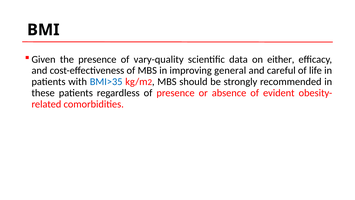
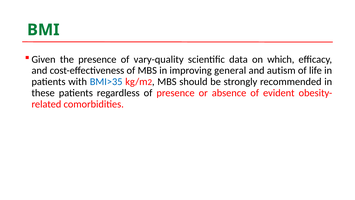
BMI colour: black -> green
either: either -> which
careful: careful -> autism
